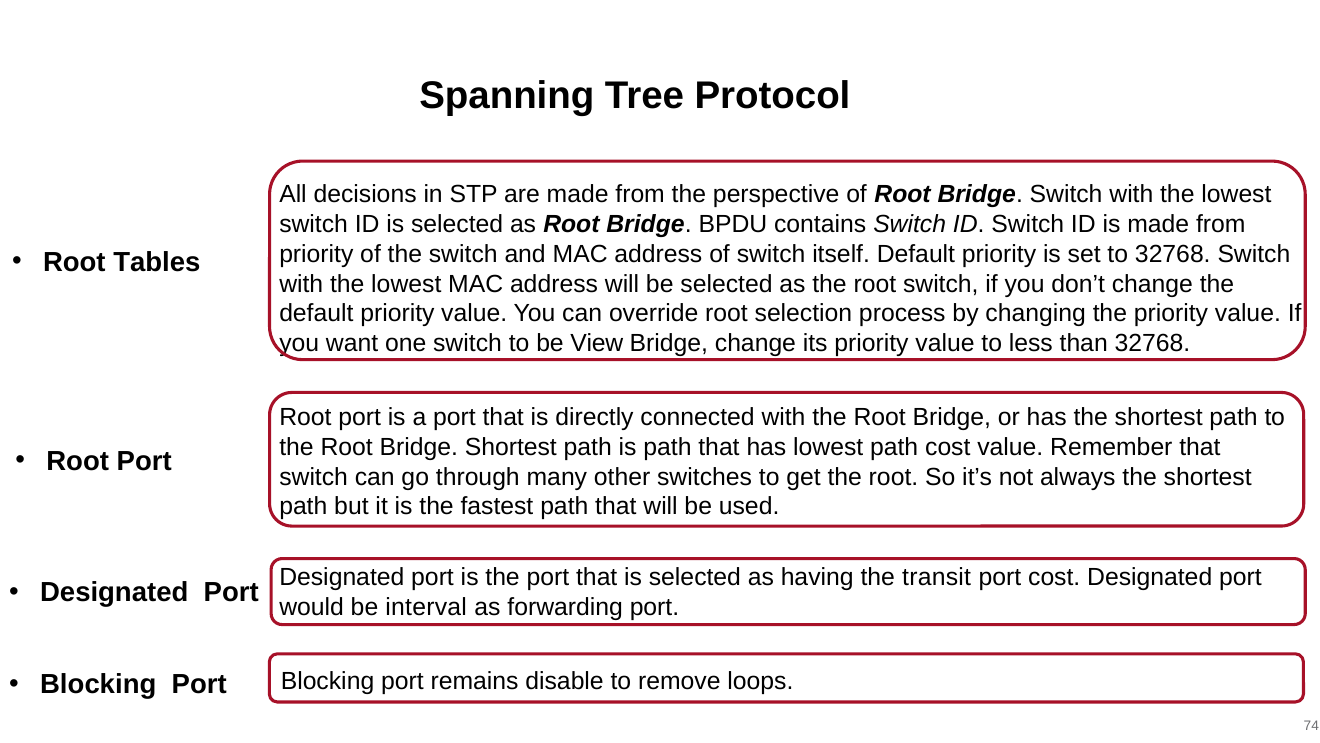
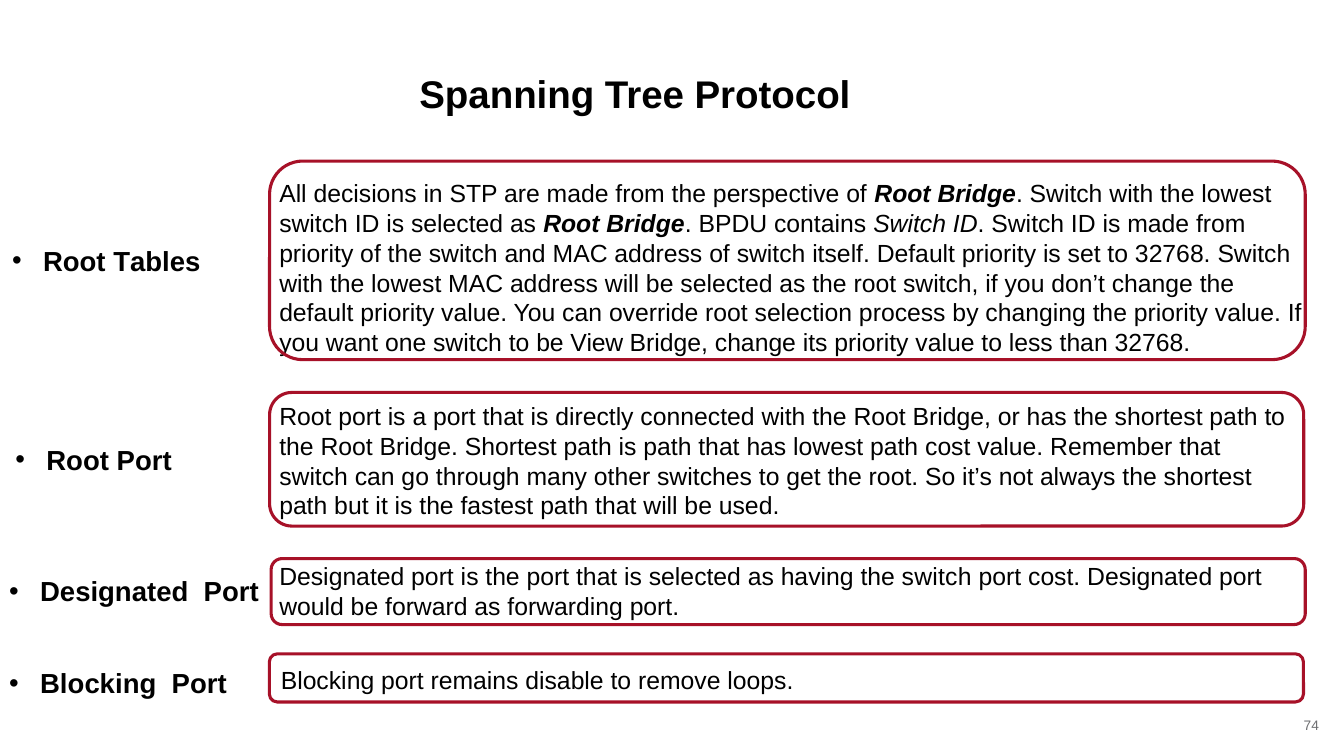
having the transit: transit -> switch
interval: interval -> forward
